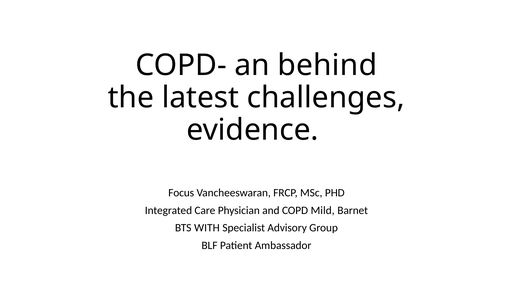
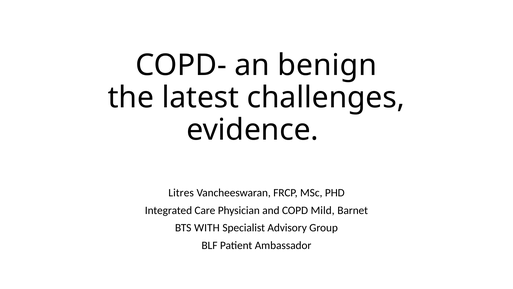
behind: behind -> benign
Focus: Focus -> Litres
